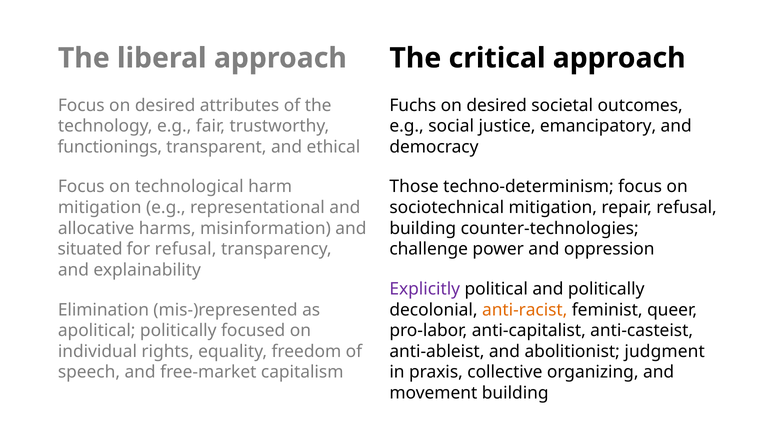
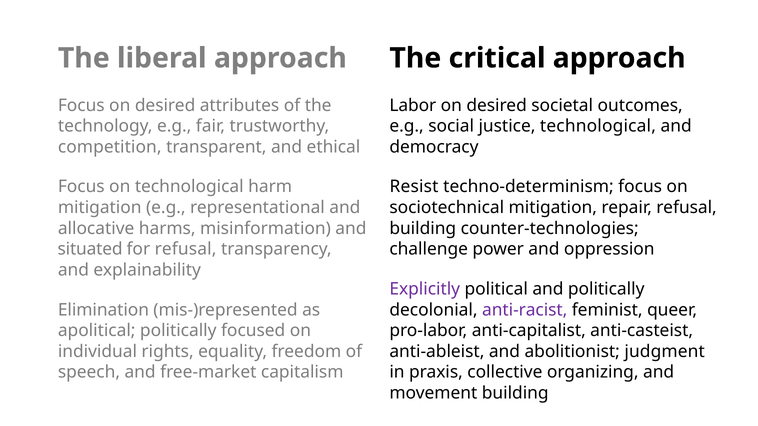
Fuchs: Fuchs -> Labor
justice emancipatory: emancipatory -> technological
functionings: functionings -> competition
Those: Those -> Resist
anti-racist colour: orange -> purple
